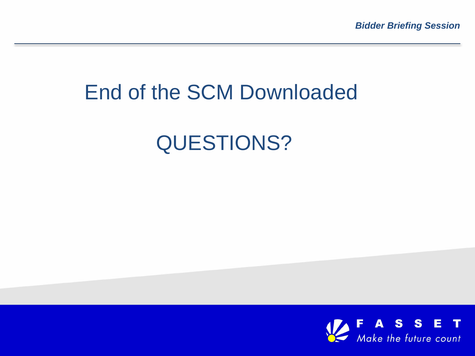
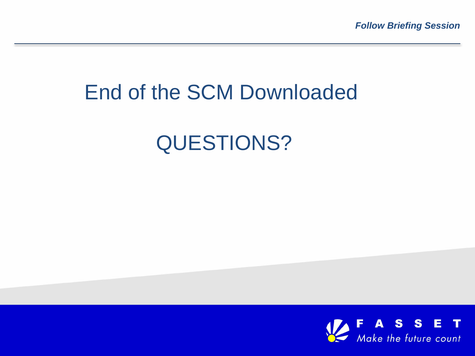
Bidder: Bidder -> Follow
